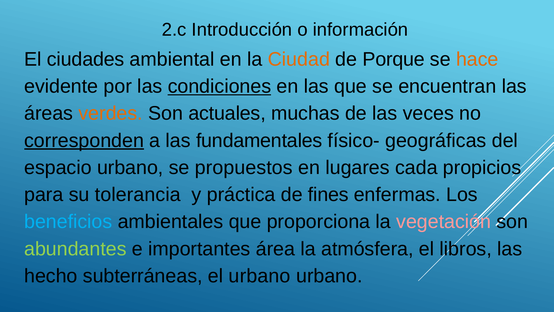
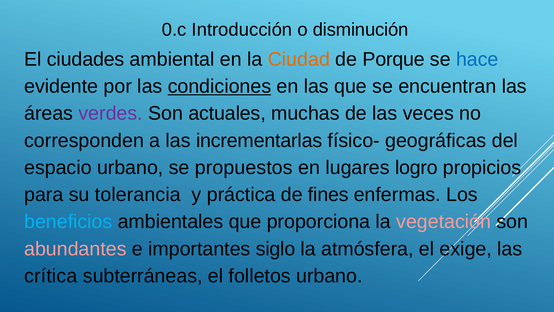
2.c: 2.c -> 0.c
información: información -> disminución
hace colour: orange -> blue
verdes colour: orange -> purple
corresponden underline: present -> none
fundamentales: fundamentales -> incrementarlas
cada: cada -> logro
abundantes colour: light green -> pink
área: área -> siglo
libros: libros -> exige
hecho: hecho -> crítica
el urbano: urbano -> folletos
